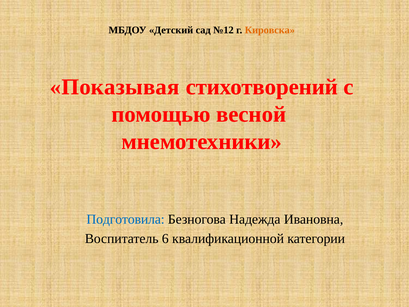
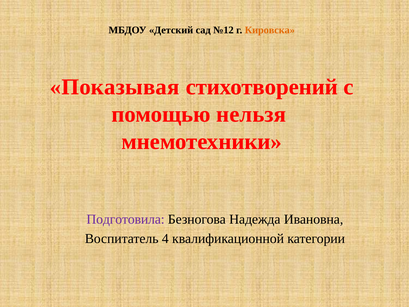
весной: весной -> нельзя
Подготовила colour: blue -> purple
6: 6 -> 4
